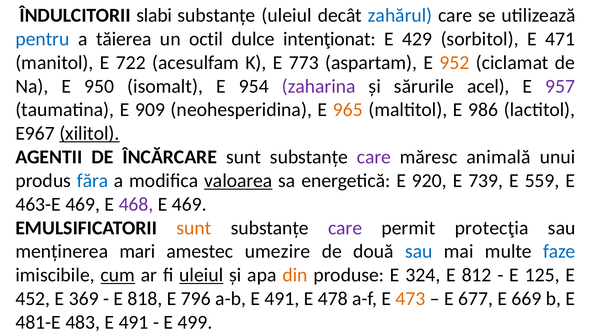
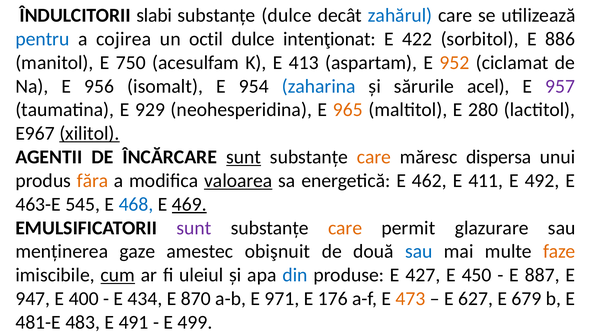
substanțe uleiul: uleiul -> dulce
tăierea: tăierea -> cojirea
429: 429 -> 422
471: 471 -> 886
722: 722 -> 750
773: 773 -> 413
950: 950 -> 956
zaharina colour: purple -> blue
909: 909 -> 929
986: 986 -> 280
sunt at (244, 157) underline: none -> present
care at (374, 157) colour: purple -> orange
animală: animală -> dispersa
făra colour: blue -> orange
920: 920 -> 462
739: 739 -> 411
559: 559 -> 492
463-E 469: 469 -> 545
468 colour: purple -> blue
469 at (189, 204) underline: none -> present
sunt at (194, 228) colour: orange -> purple
care at (345, 228) colour: purple -> orange
protecţia: protecţia -> glazurare
mari: mari -> gaze
umezire: umezire -> obişnuit
faze colour: blue -> orange
uleiul at (201, 275) underline: present -> none
din colour: orange -> blue
324: 324 -> 427
812: 812 -> 450
125: 125 -> 887
452: 452 -> 947
369: 369 -> 400
818: 818 -> 434
796: 796 -> 870
a-b E 491: 491 -> 971
478: 478 -> 176
677: 677 -> 627
669: 669 -> 679
